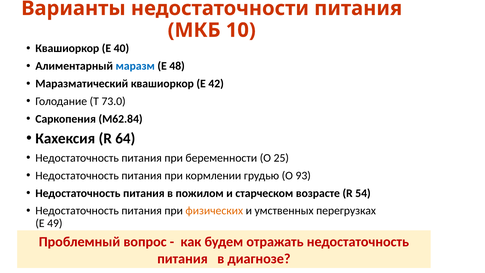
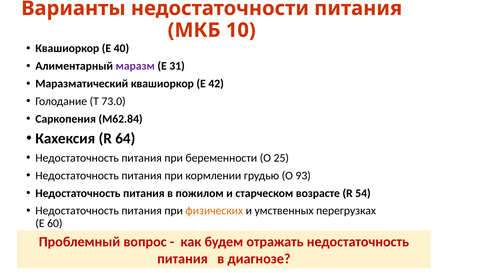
маразм colour: blue -> purple
48: 48 -> 31
49: 49 -> 60
